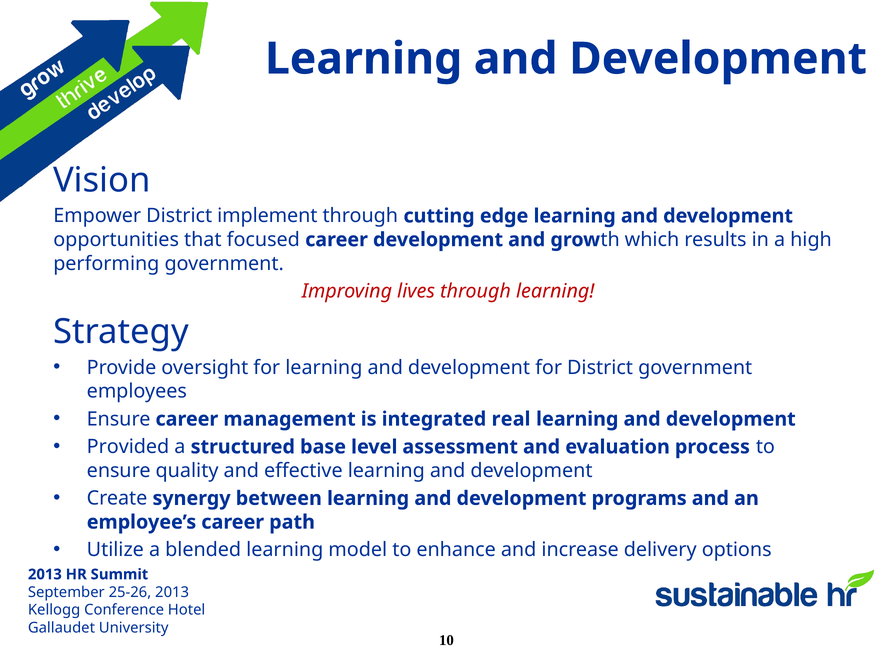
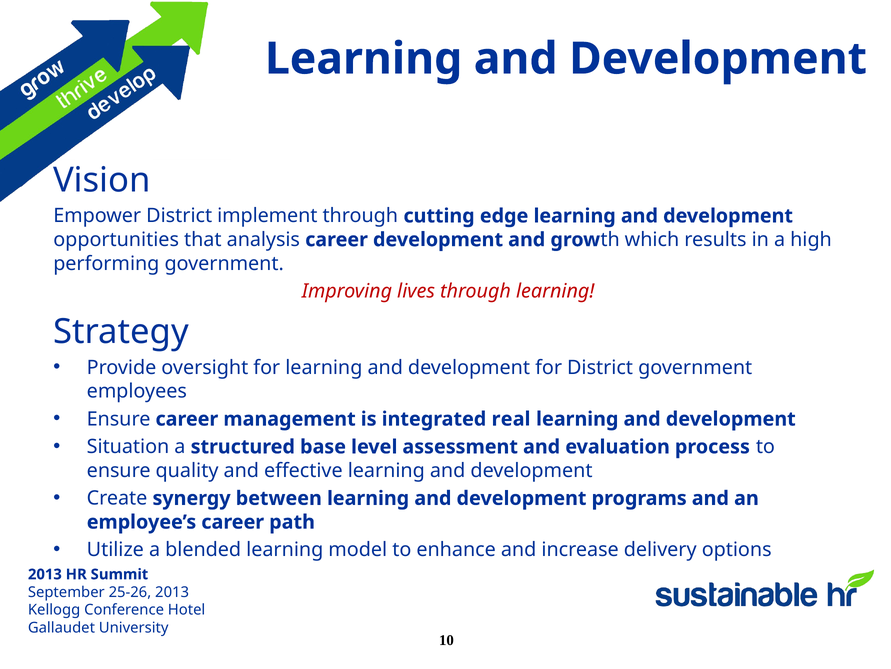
focused: focused -> analysis
Provided: Provided -> Situation
